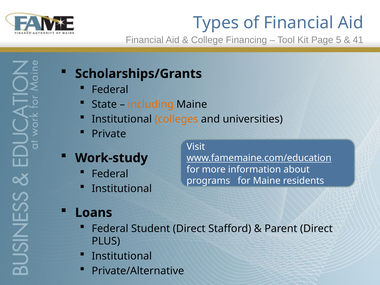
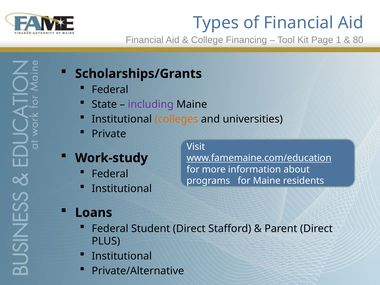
5: 5 -> 1
41: 41 -> 80
including colour: orange -> purple
